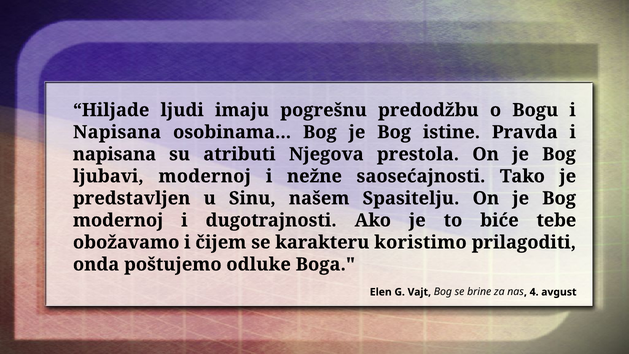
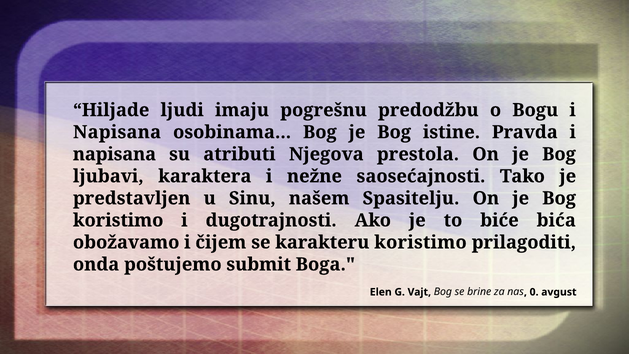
ljubavi modernoj: modernoj -> karaktera
modernoj at (118, 220): modernoj -> koristimo
tebe: tebe -> bića
odluke: odluke -> submit
4: 4 -> 0
